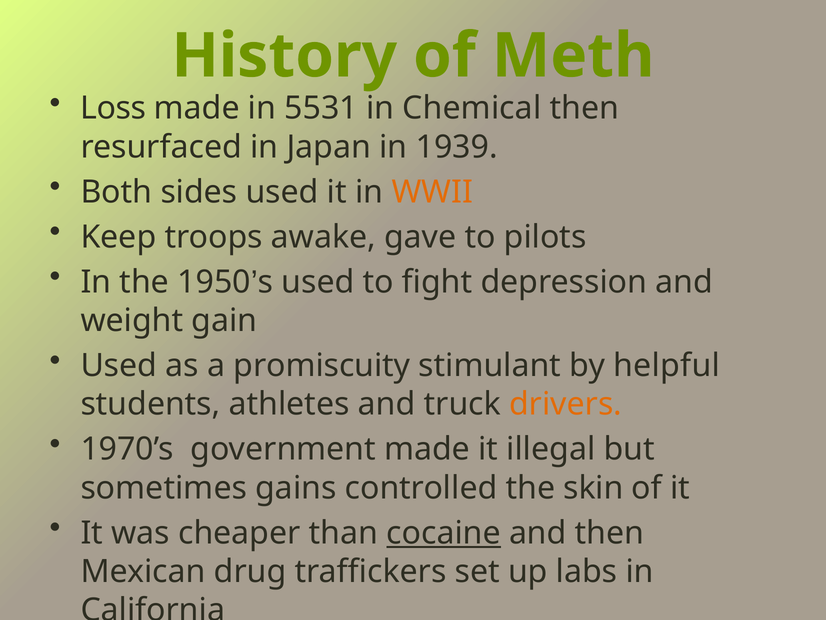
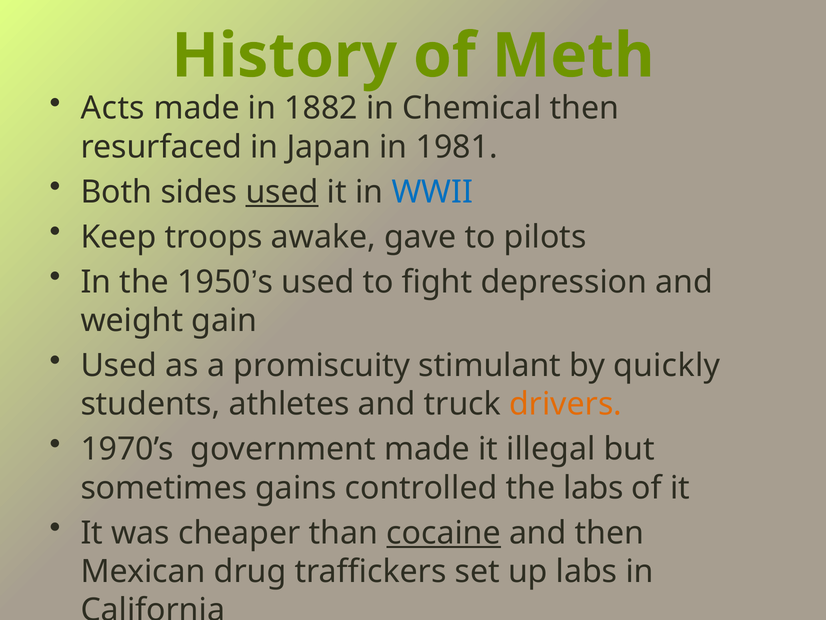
Loss: Loss -> Acts
5531: 5531 -> 1882
1939: 1939 -> 1981
used at (282, 192) underline: none -> present
WWII colour: orange -> blue
helpful: helpful -> quickly
the skin: skin -> labs
